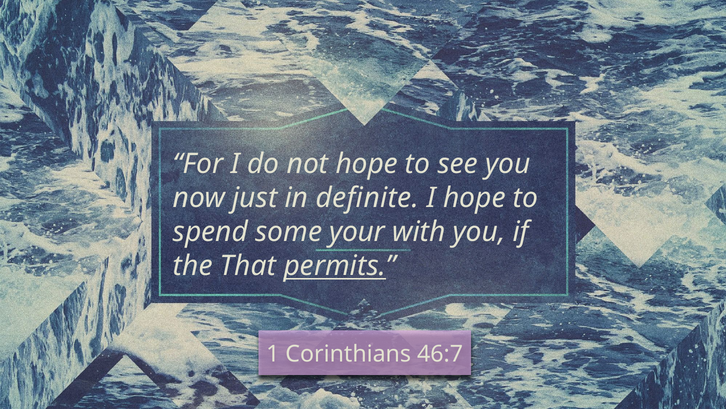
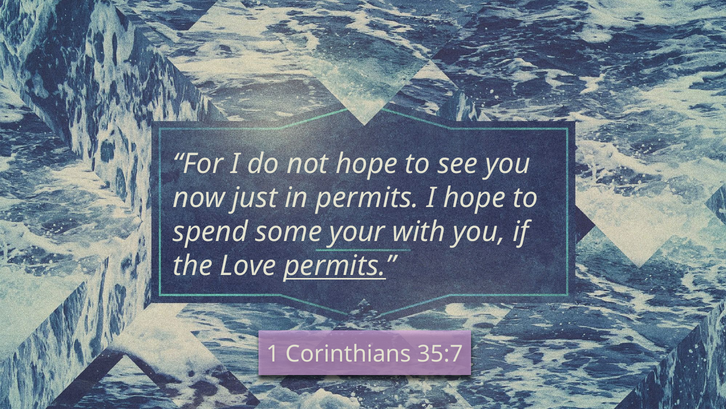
in definite: definite -> permits
That: That -> Love
46:7: 46:7 -> 35:7
